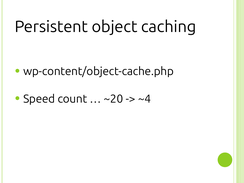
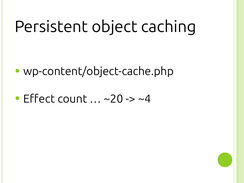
Speed: Speed -> Effect
